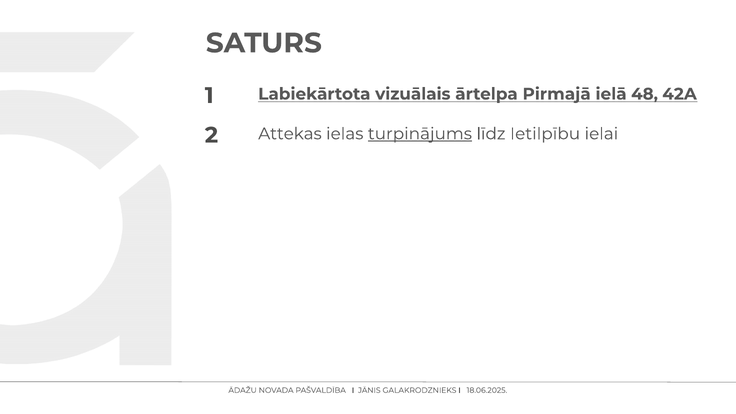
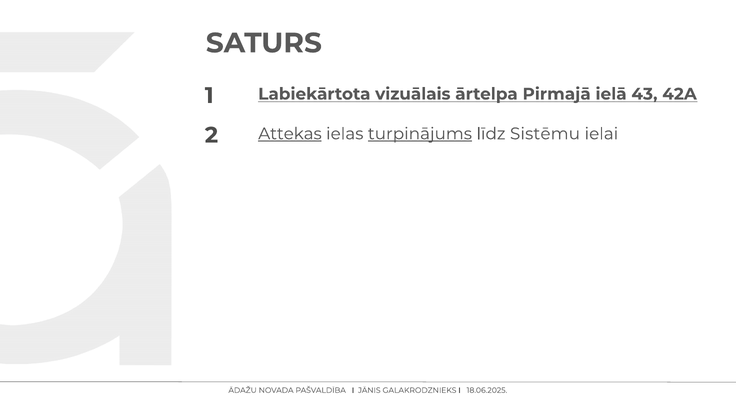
48: 48 -> 43
Attekas underline: none -> present
Ietilpību: Ietilpību -> Sistēmu
